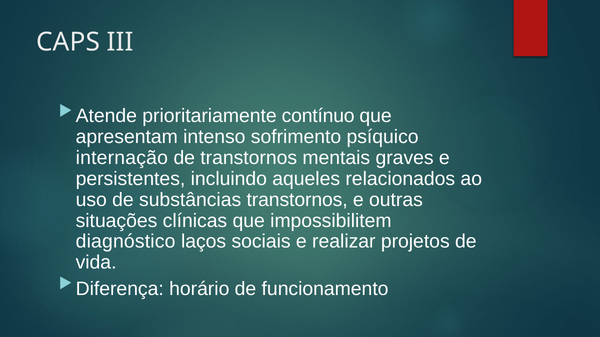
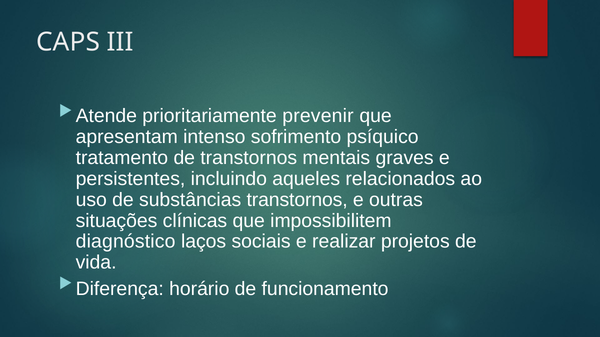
contínuo: contínuo -> prevenir
internação: internação -> tratamento
